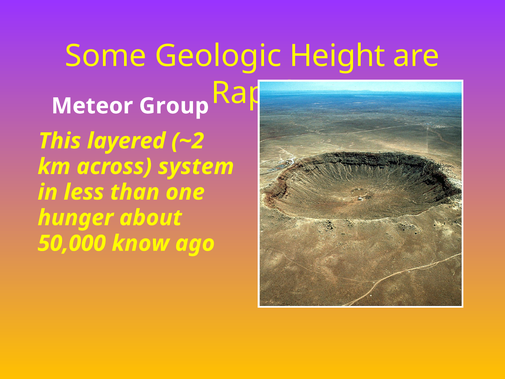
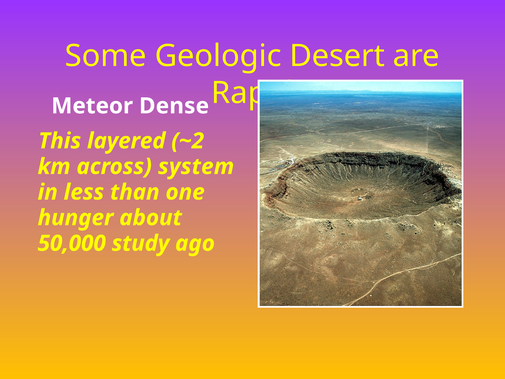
Height: Height -> Desert
Group: Group -> Dense
know: know -> study
